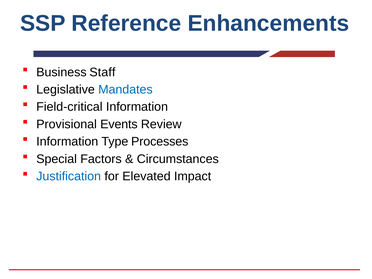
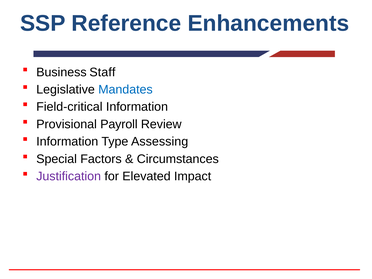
Events: Events -> Payroll
Processes: Processes -> Assessing
Justification colour: blue -> purple
